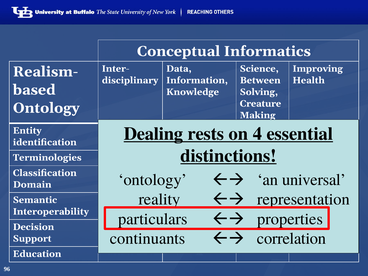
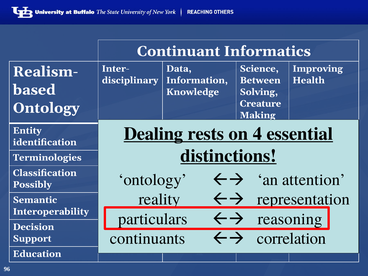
Conceptual: Conceptual -> Continuant
universal: universal -> attention
Domain: Domain -> Possibly
properties: properties -> reasoning
